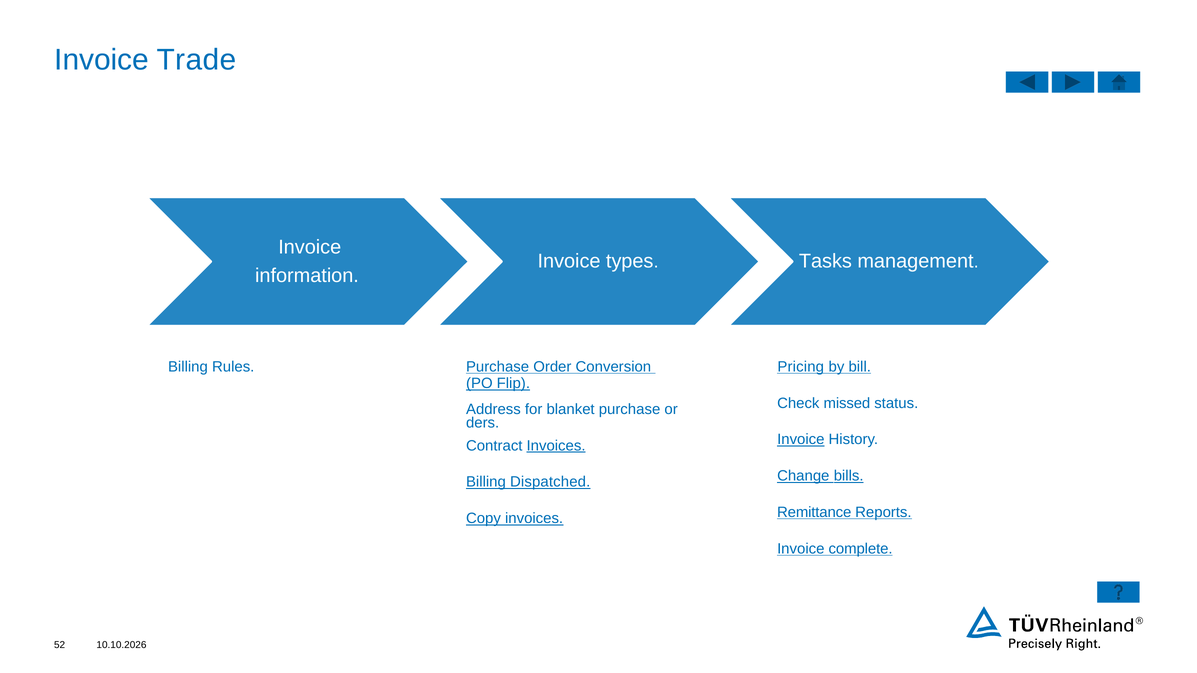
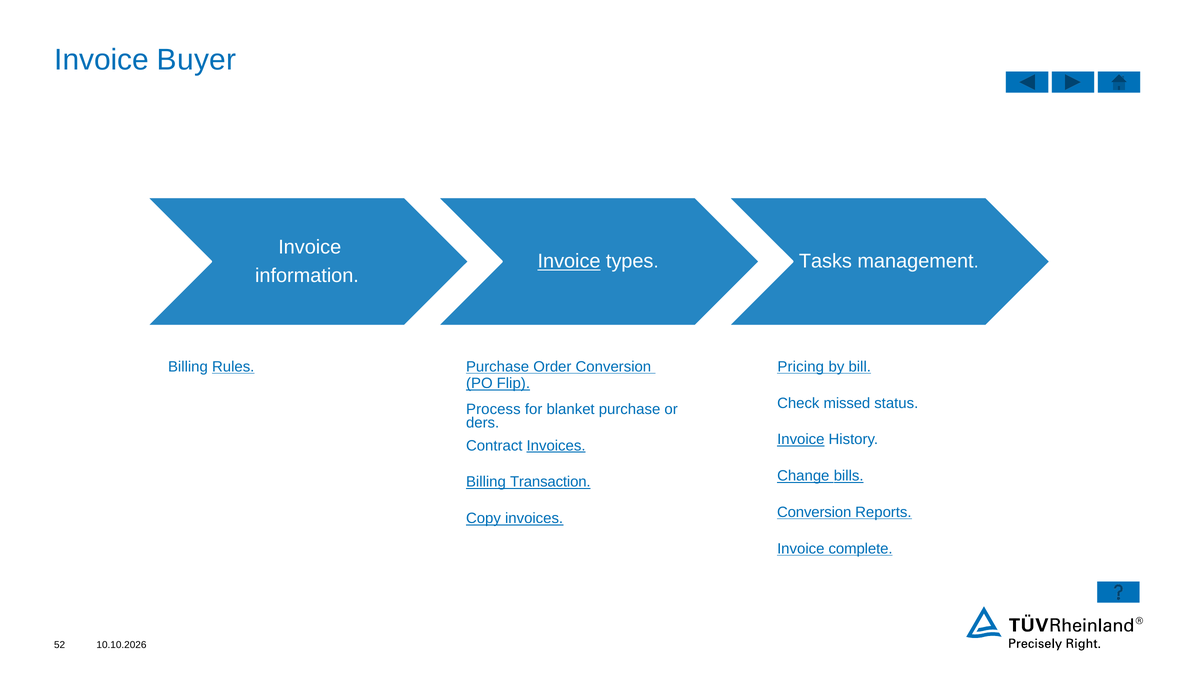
Trade: Trade -> Buyer
Invoice at (569, 262) underline: none -> present
Rules underline: none -> present
Address: Address -> Process
Dispatched: Dispatched -> Transaction
Remittance at (814, 513): Remittance -> Conversion
